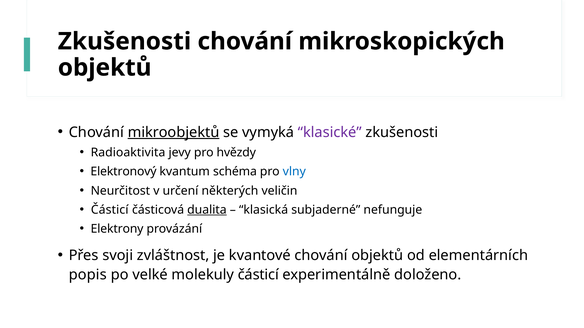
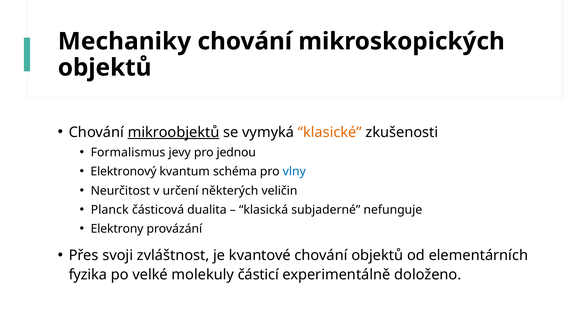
Zkušenosti at (124, 41): Zkušenosti -> Mechaniky
klasické colour: purple -> orange
Radioaktivita: Radioaktivita -> Formalismus
hvězdy: hvězdy -> jednou
Částicí at (110, 210): Částicí -> Planck
dualita underline: present -> none
popis: popis -> fyzika
